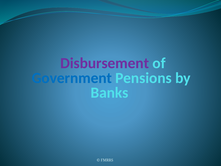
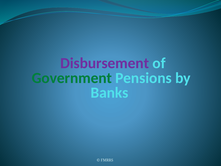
Government colour: blue -> green
